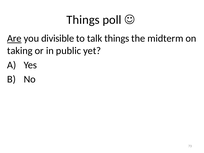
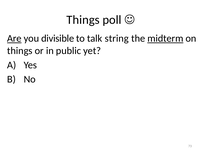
talk things: things -> string
midterm underline: none -> present
taking at (20, 51): taking -> things
